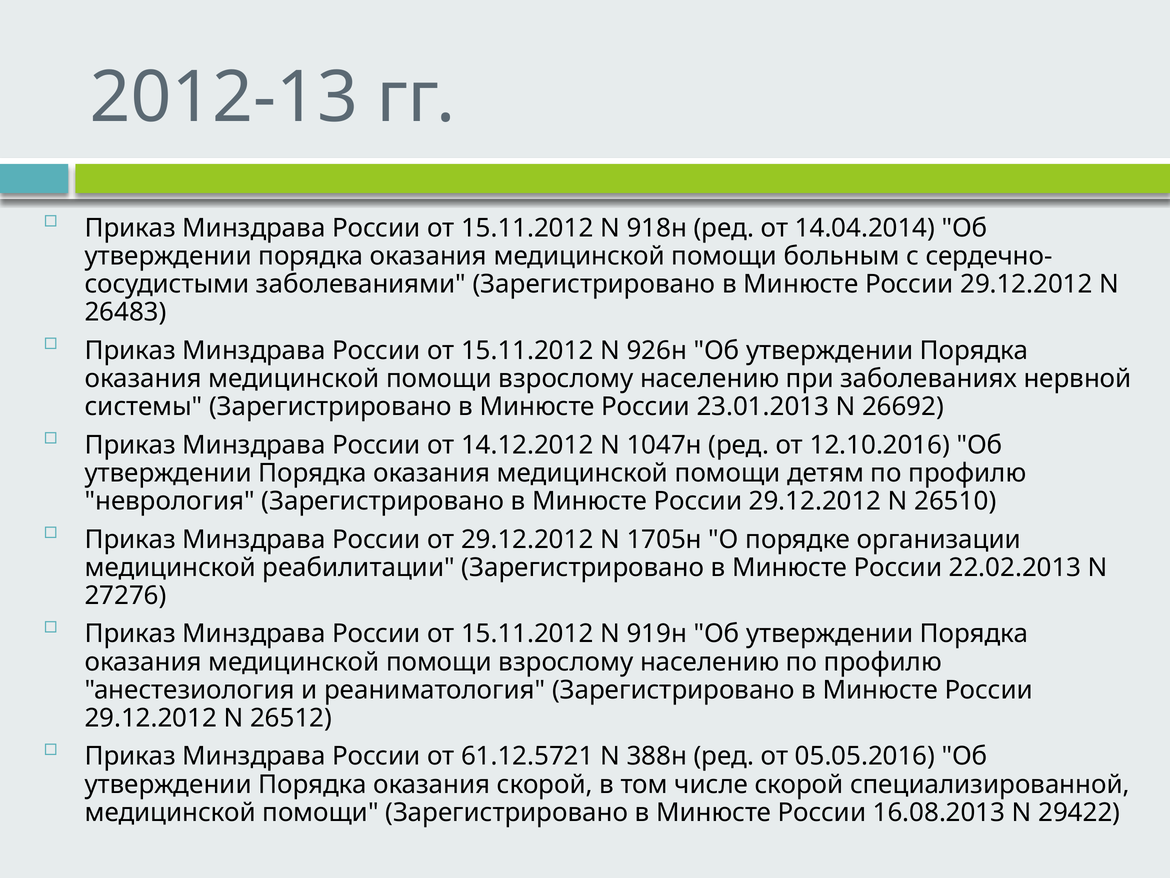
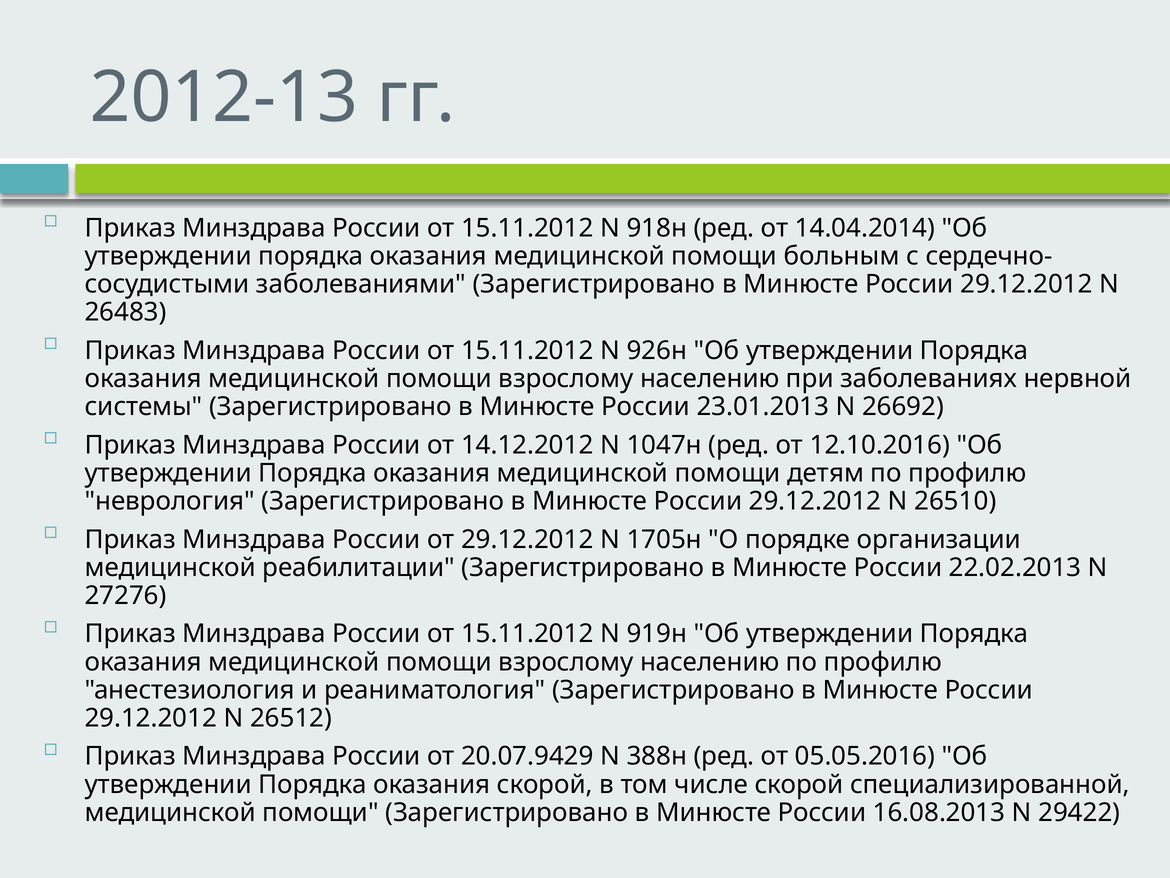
61.12.5721: 61.12.5721 -> 20.07.9429
